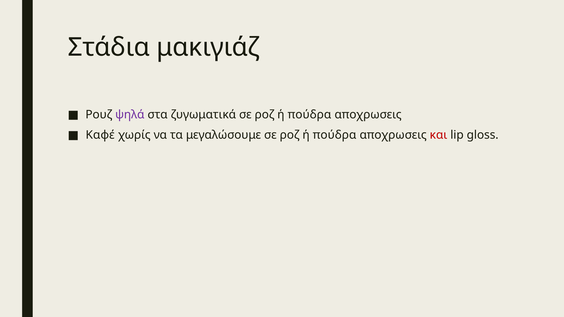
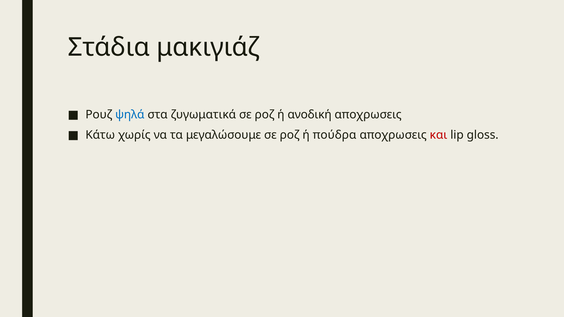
ψηλά colour: purple -> blue
πούδρα at (309, 115): πούδρα -> ανοδική
Καφέ: Καφέ -> Κάτω
